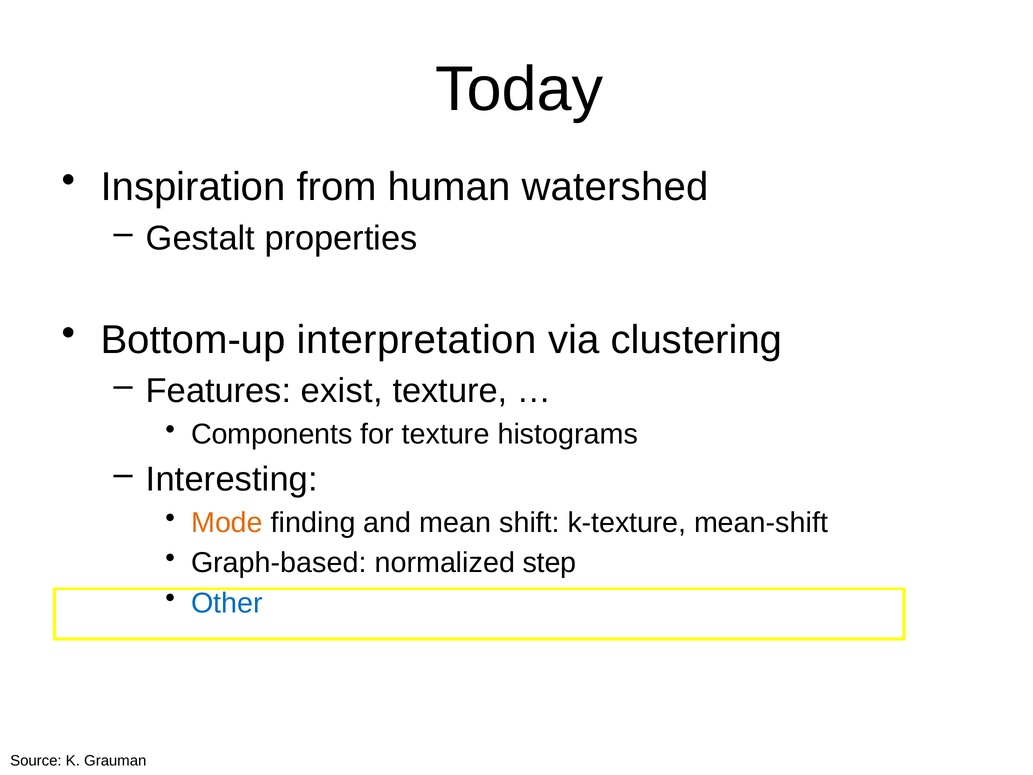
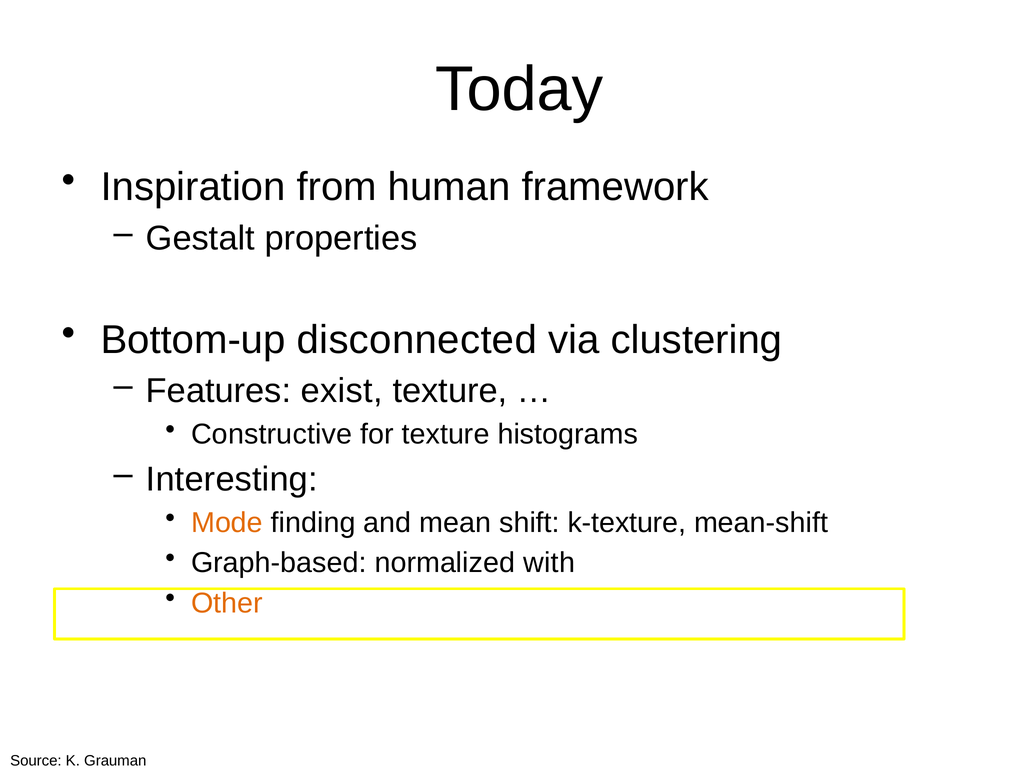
watershed: watershed -> framework
interpretation: interpretation -> disconnected
Components: Components -> Constructive
step: step -> with
Other colour: blue -> orange
